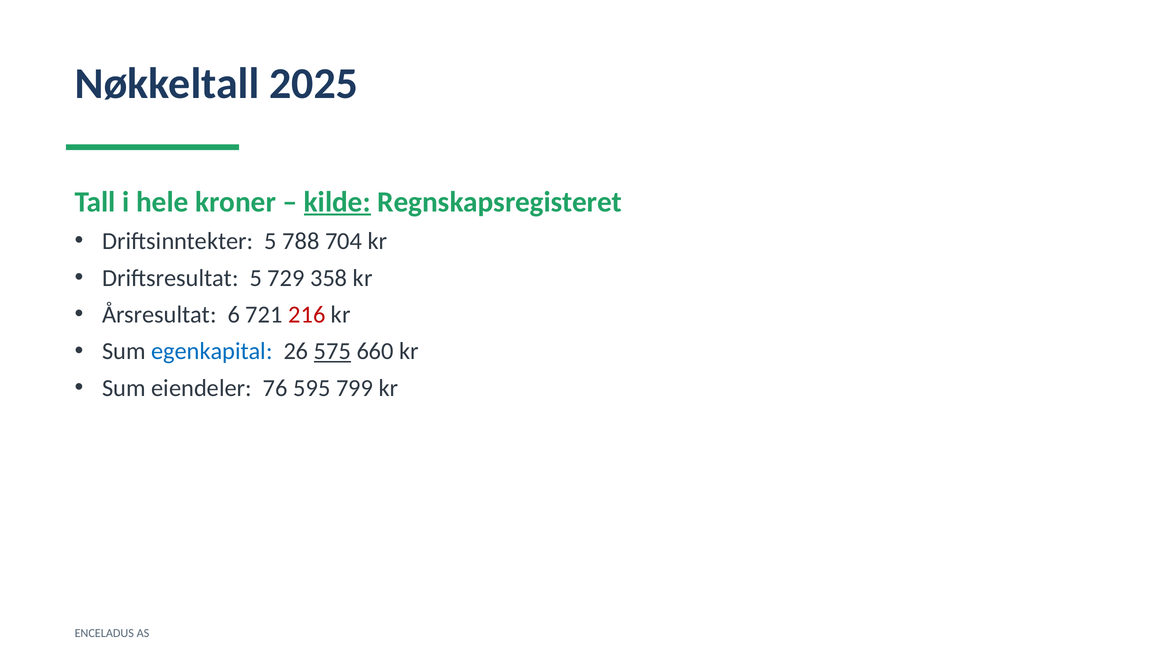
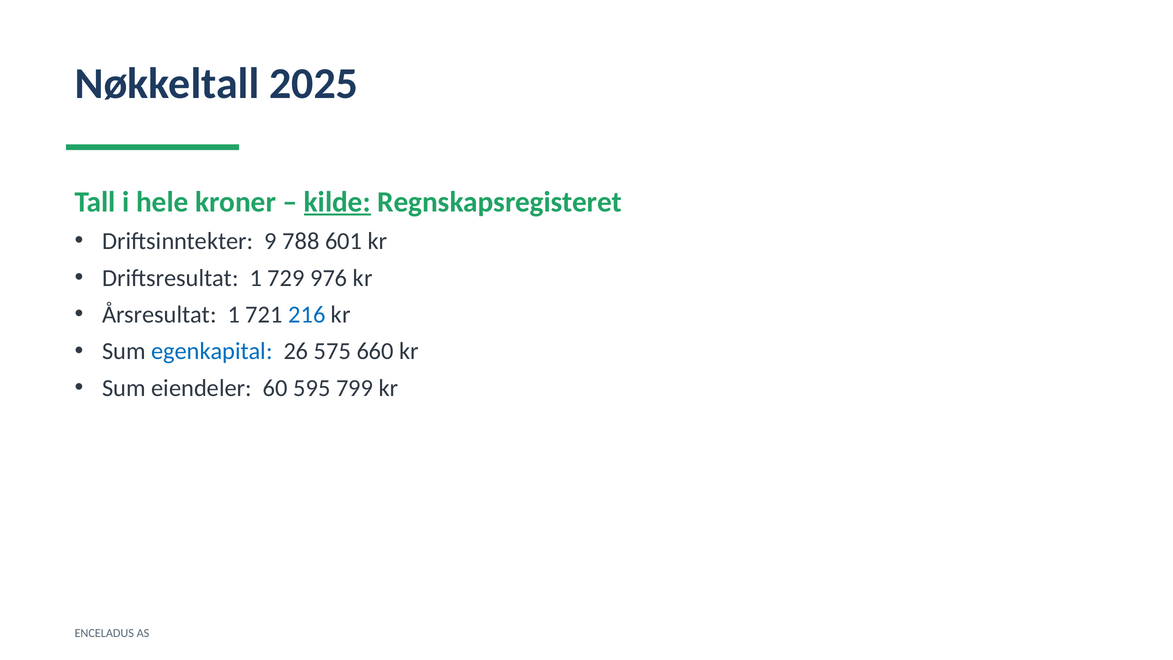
Driftsinntekter 5: 5 -> 9
704: 704 -> 601
Driftsresultat 5: 5 -> 1
358: 358 -> 976
Årsresultat 6: 6 -> 1
216 colour: red -> blue
575 underline: present -> none
76: 76 -> 60
